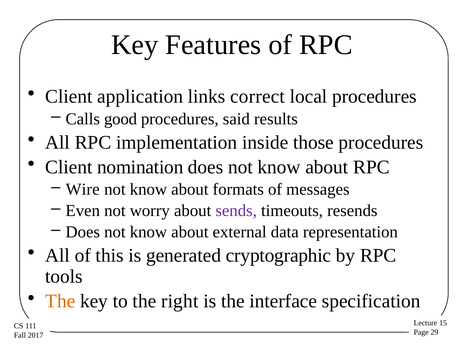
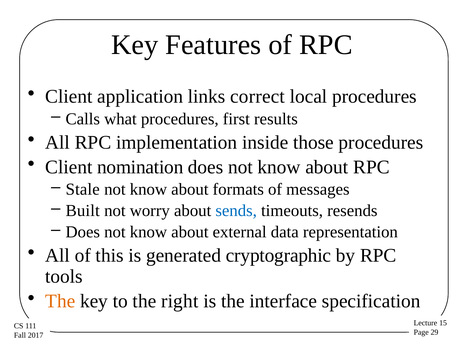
good: good -> what
said: said -> first
Wire: Wire -> Stale
Even: Even -> Built
sends colour: purple -> blue
